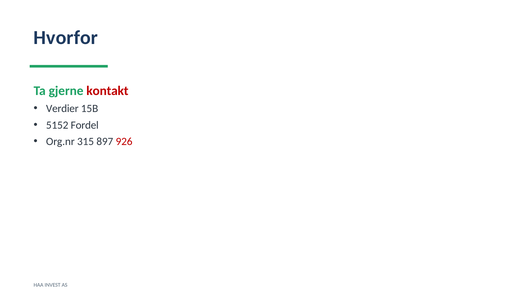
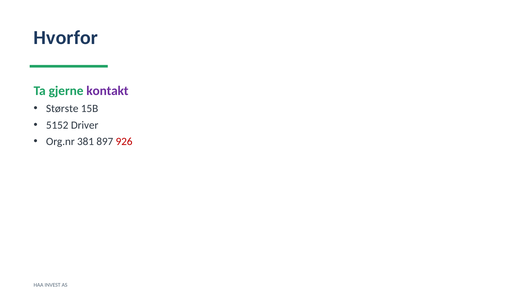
kontakt colour: red -> purple
Verdier: Verdier -> Største
Fordel: Fordel -> Driver
315: 315 -> 381
